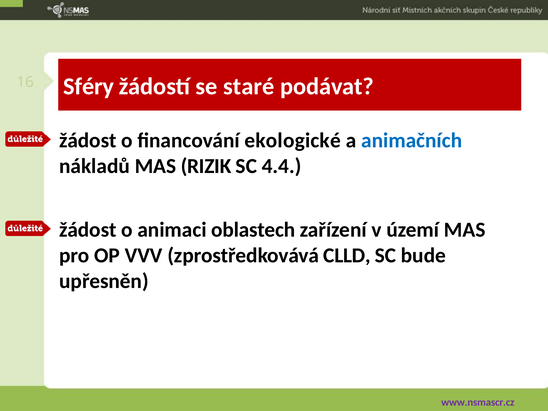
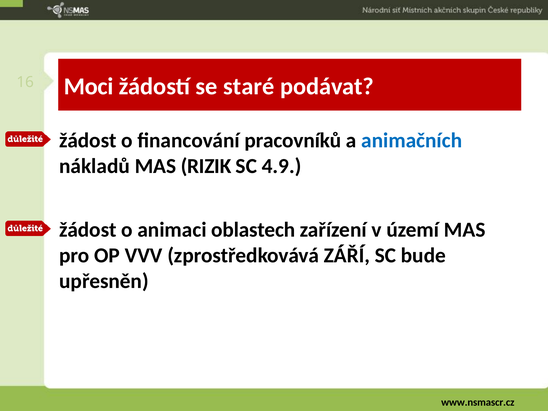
Sféry: Sféry -> Moci
ekologické: ekologické -> pracovníků
4.4: 4.4 -> 4.9
CLLD: CLLD -> ZÁŘÍ
www.nsmascr.cz colour: purple -> black
